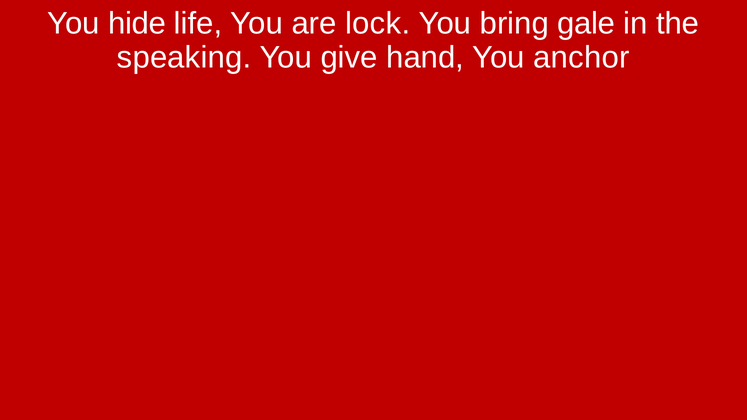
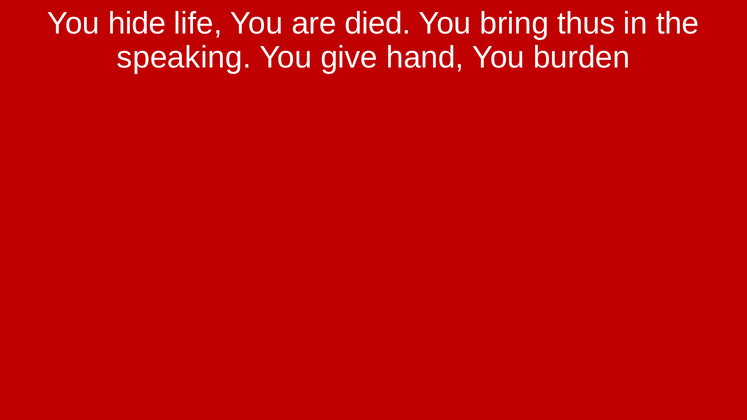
lock: lock -> died
gale: gale -> thus
anchor: anchor -> burden
